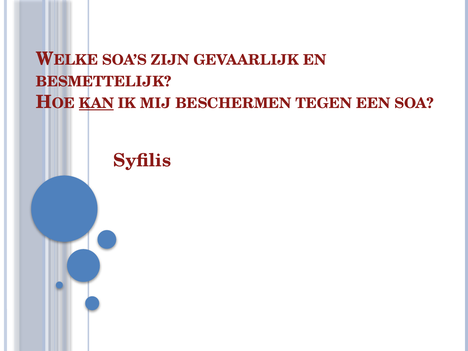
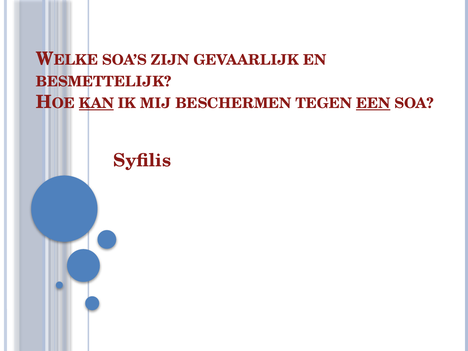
EEN underline: none -> present
